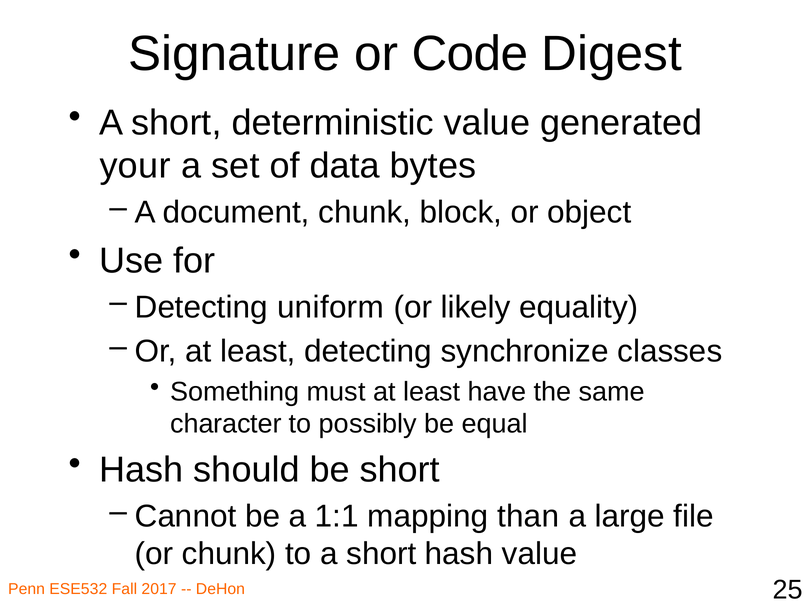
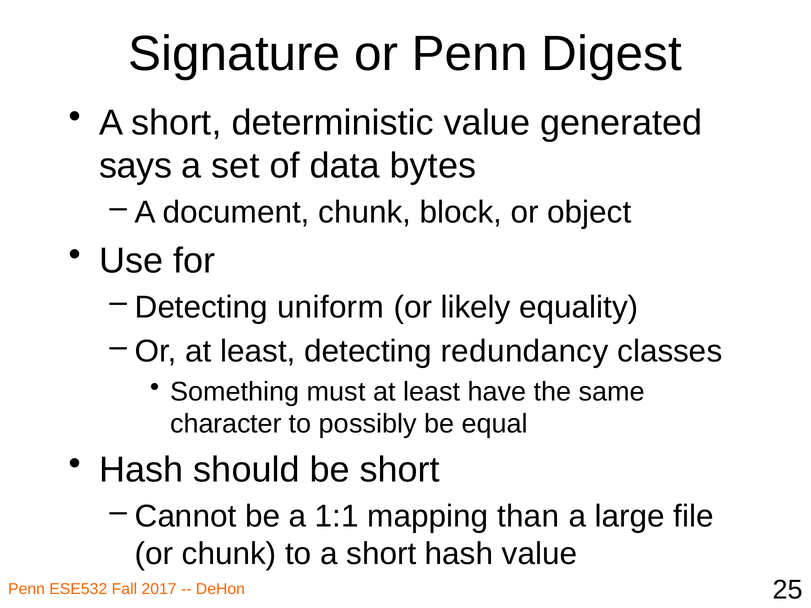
or Code: Code -> Penn
your: your -> says
synchronize: synchronize -> redundancy
